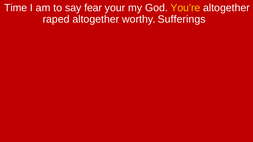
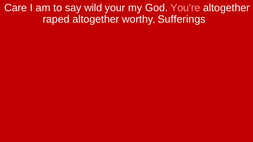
Time: Time -> Care
fear: fear -> wild
You’re colour: yellow -> pink
